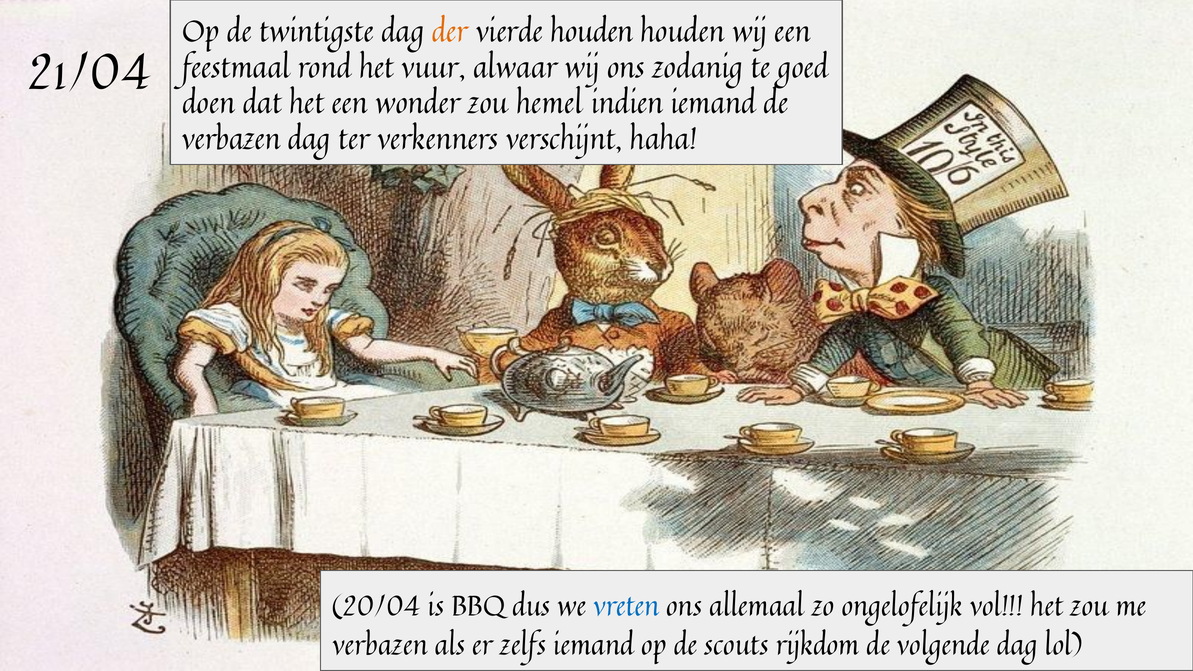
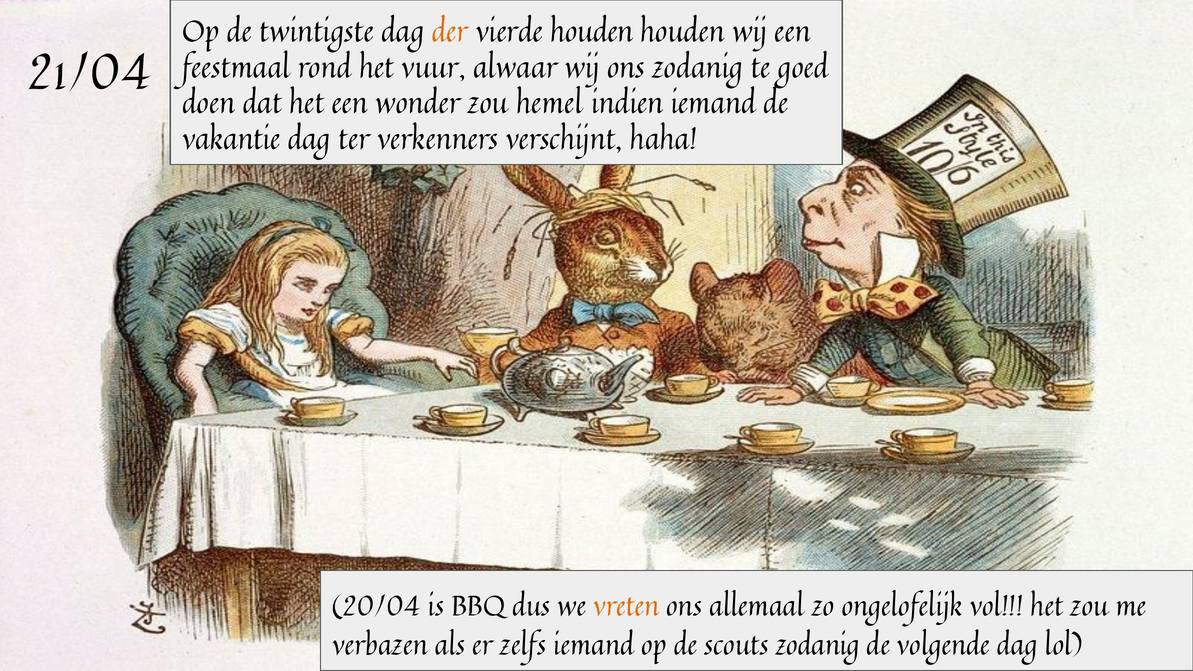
verbazen at (231, 139): verbazen -> vakantie
vreten colour: blue -> orange
scouts rijkdom: rijkdom -> zodanig
